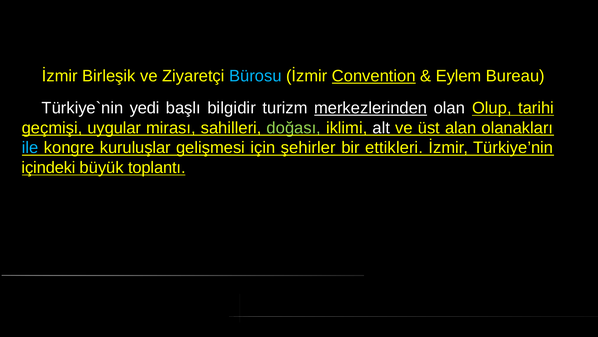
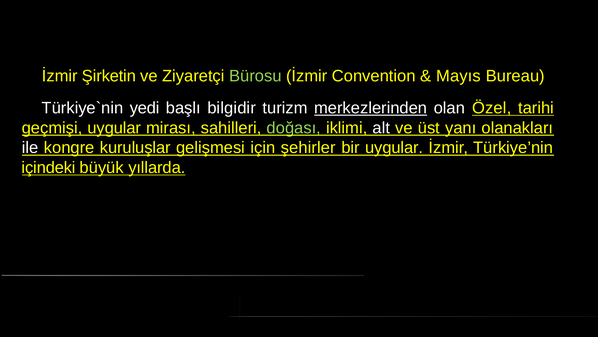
Birleşik: Birleşik -> Şirketin
Bürosu colour: light blue -> light green
Convention underline: present -> none
Eylem: Eylem -> Mayıs
Olup: Olup -> Özel
alan: alan -> yanı
ile colour: light blue -> white
bir ettikleri: ettikleri -> uygular
toplantı: toplantı -> yıllarda
